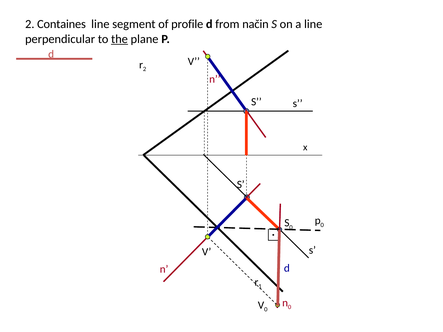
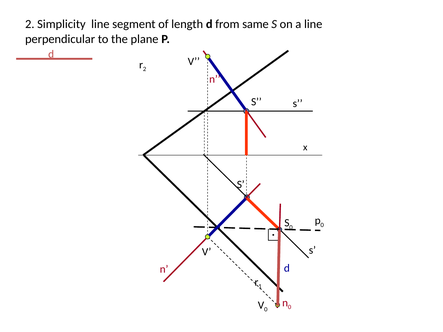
Containes: Containes -> Simplicity
profile: profile -> length
način: način -> same
the underline: present -> none
